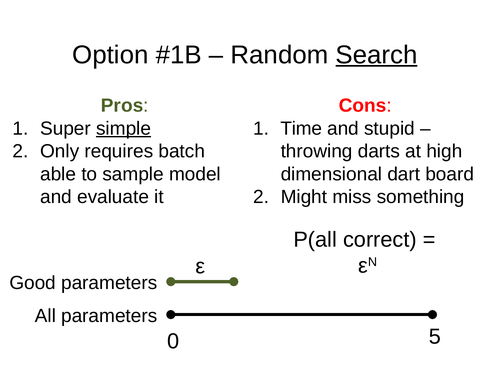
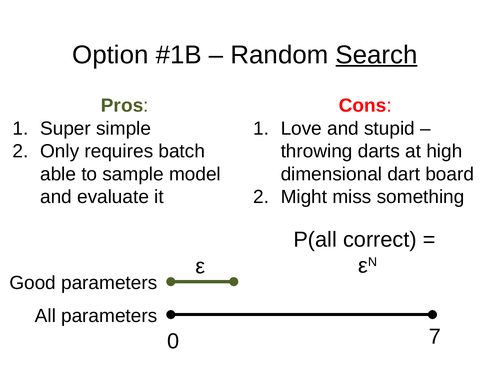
simple underline: present -> none
Time: Time -> Love
5: 5 -> 7
